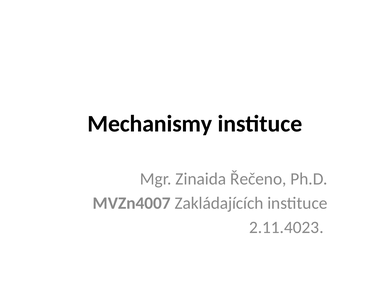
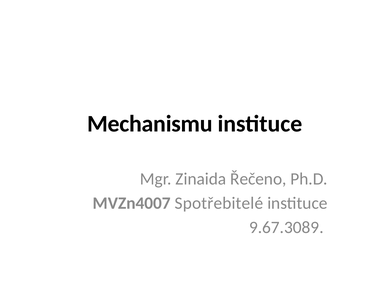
Mechanismy: Mechanismy -> Mechanismu
Zakládajících: Zakládajících -> Spotřebitelé
2.11.4023: 2.11.4023 -> 9.67.3089
